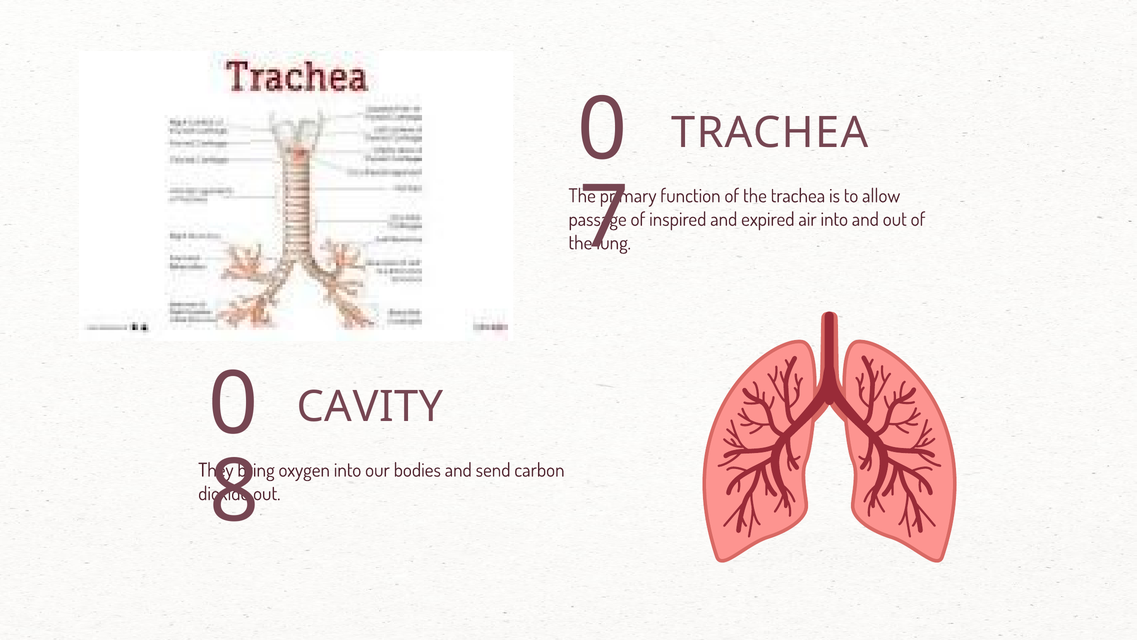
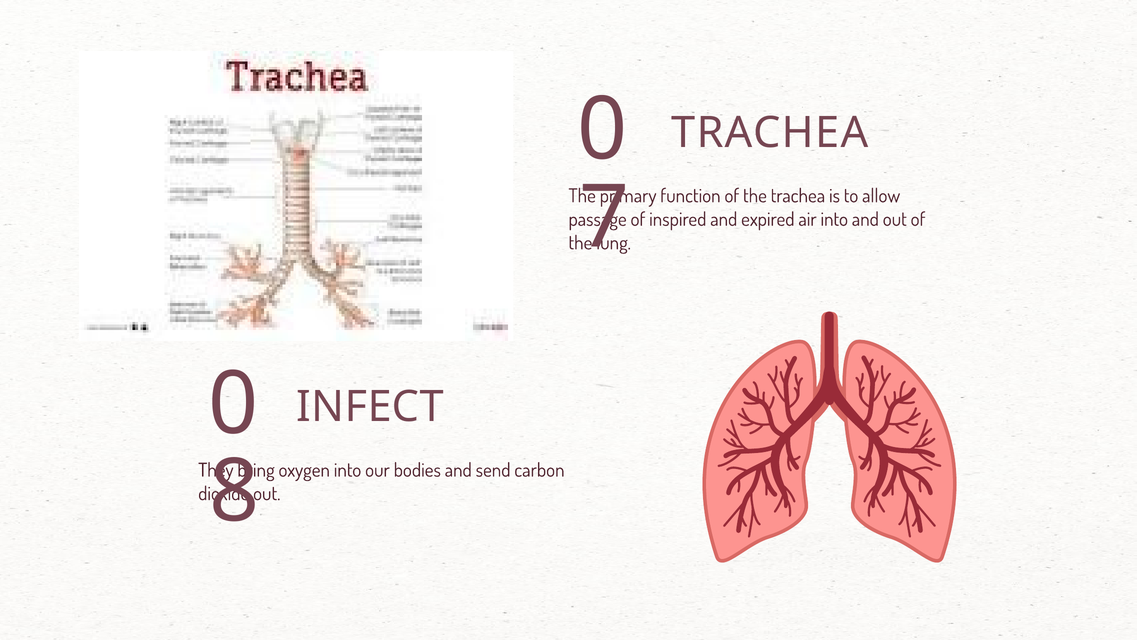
CAVITY: CAVITY -> INFECT
